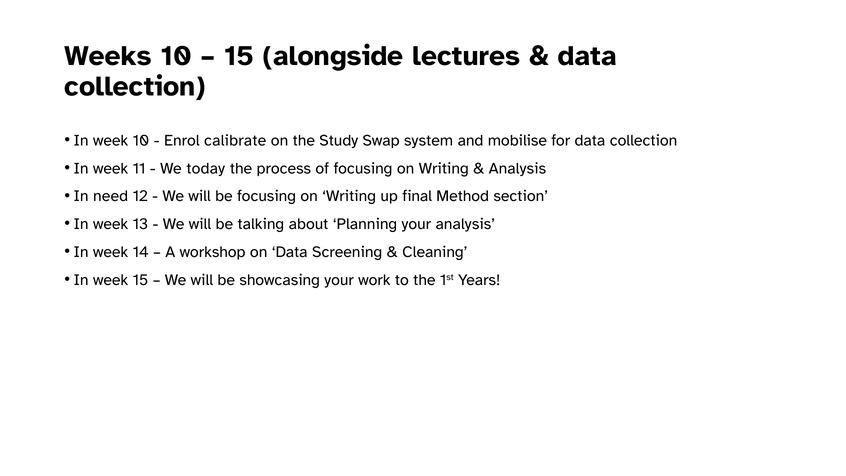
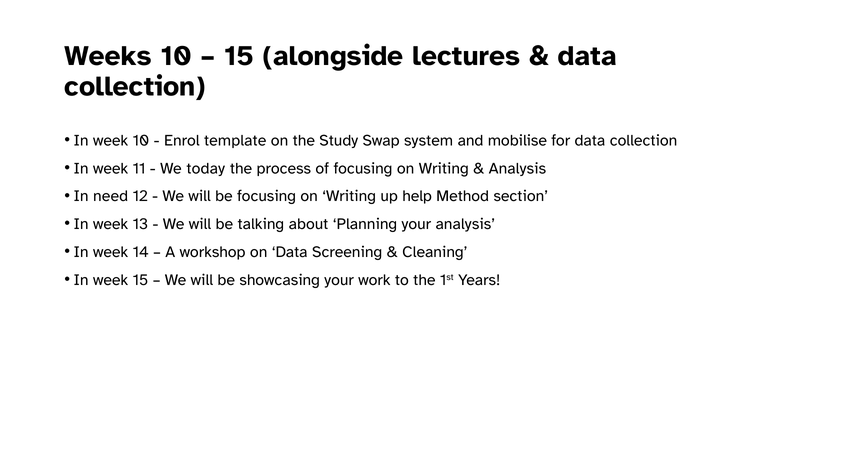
calibrate: calibrate -> template
final: final -> help
